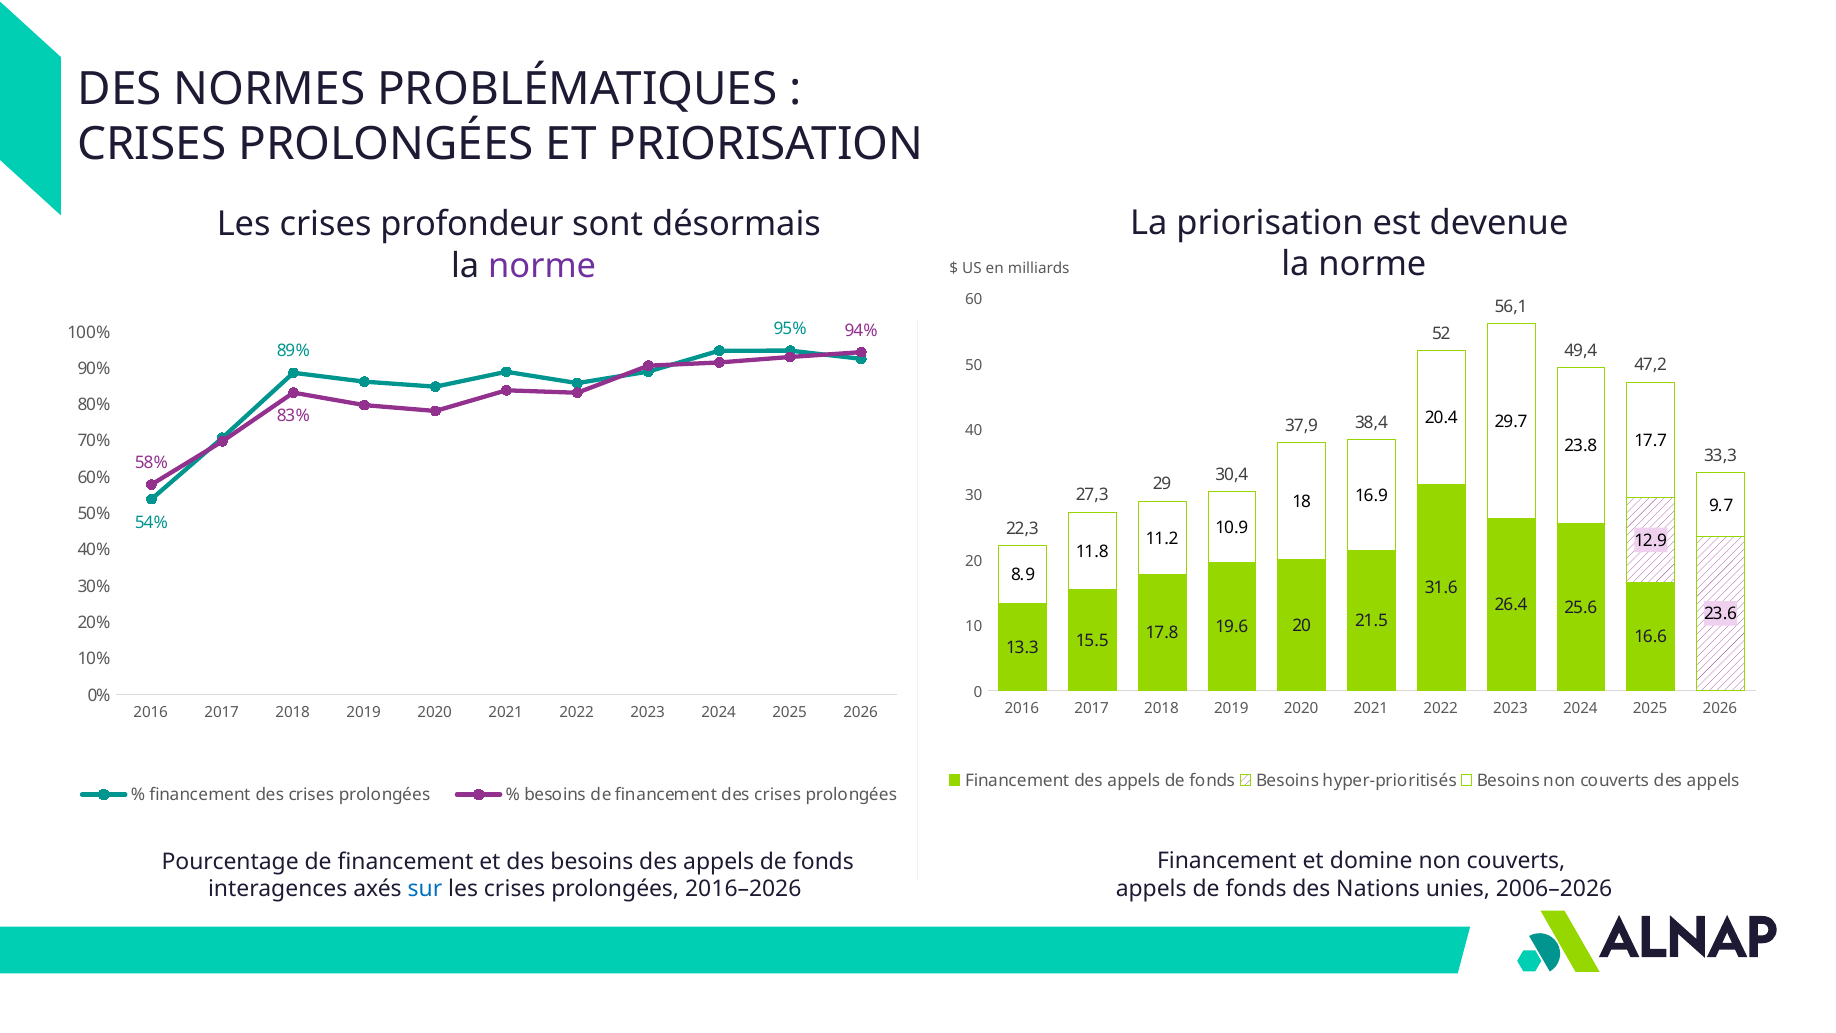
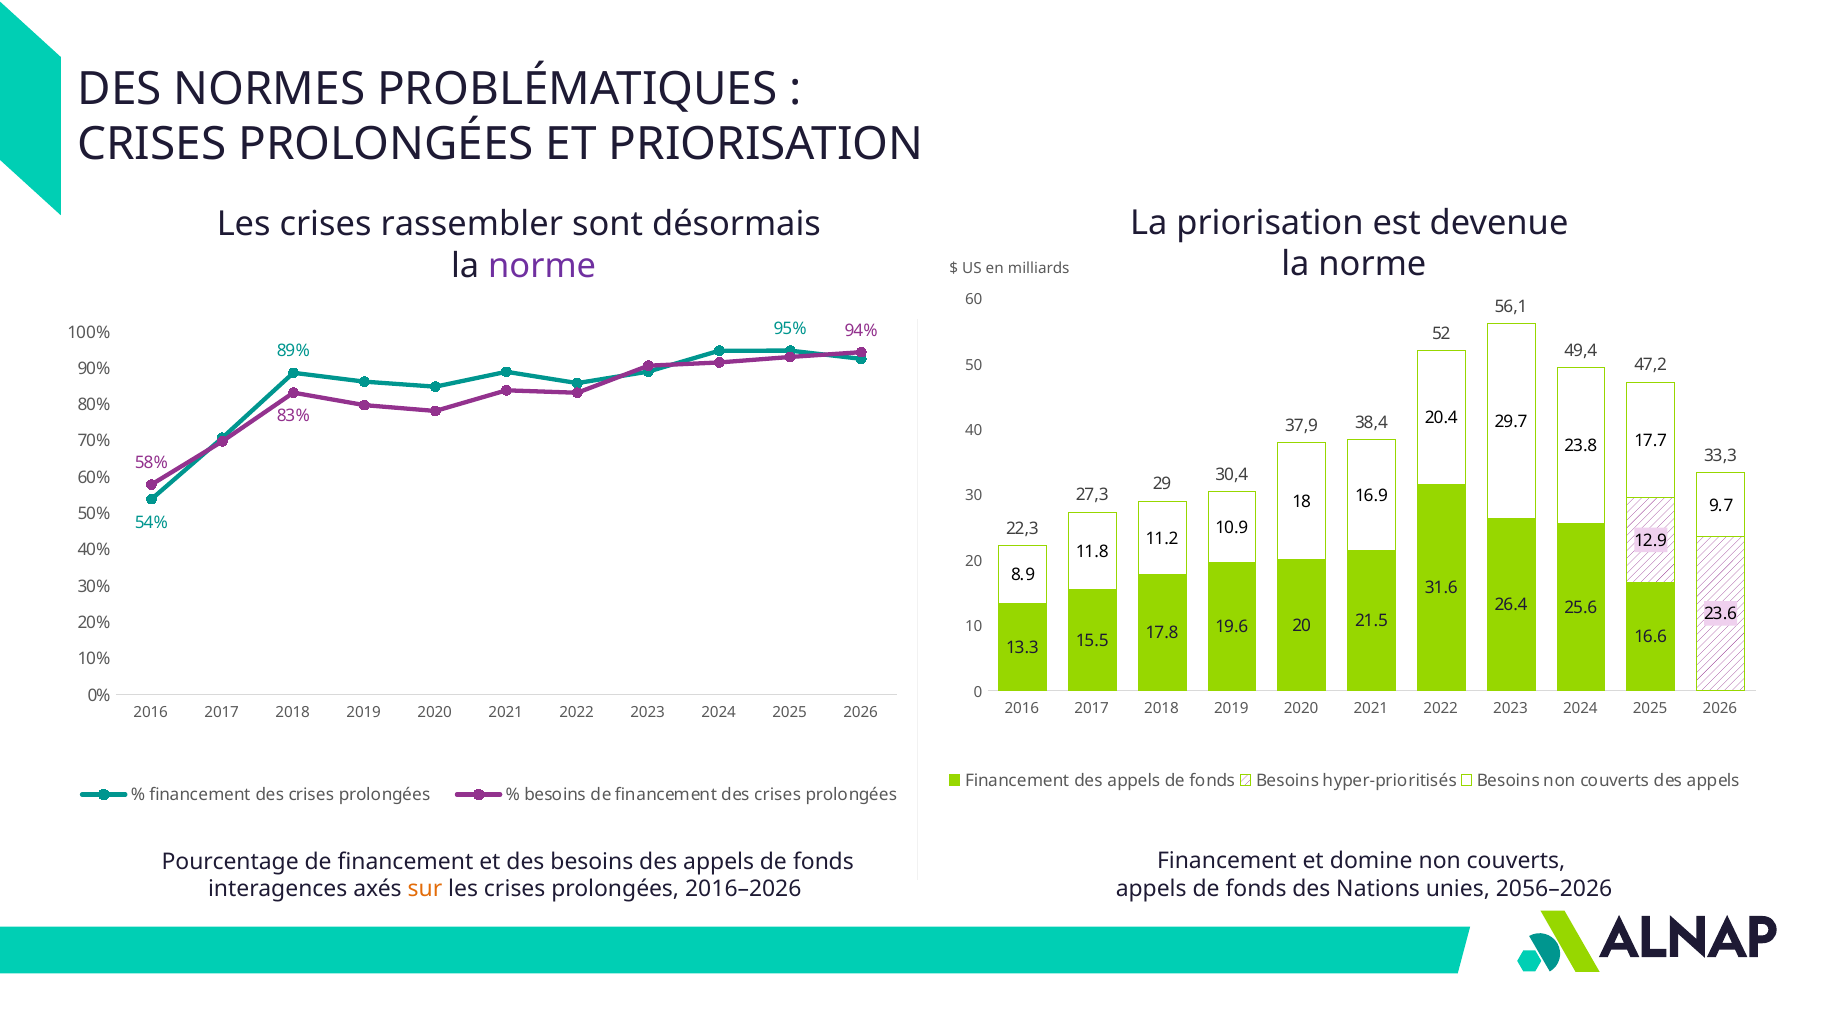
profondeur: profondeur -> rassembler
sur colour: blue -> orange
2006–2026: 2006–2026 -> 2056–2026
